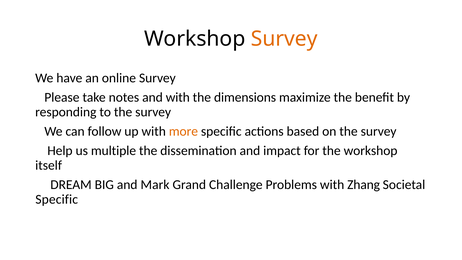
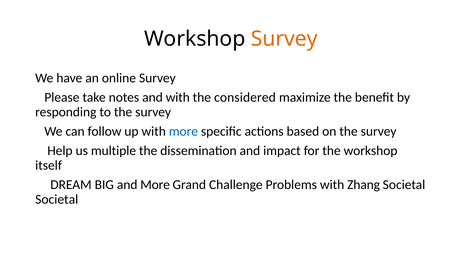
dimensions: dimensions -> considered
more at (183, 131) colour: orange -> blue
and Mark: Mark -> More
Specific at (57, 199): Specific -> Societal
